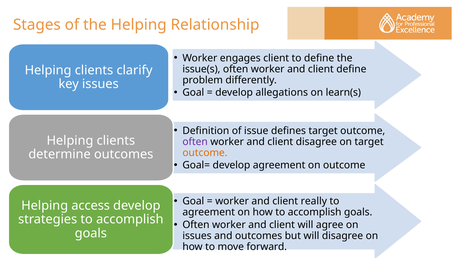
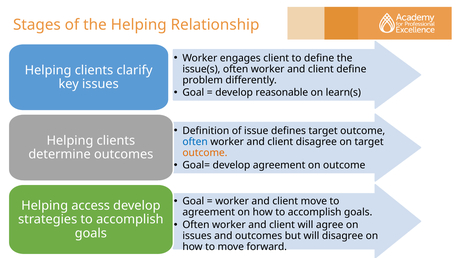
allegations: allegations -> reasonable
often at (195, 142) colour: purple -> blue
client really: really -> move
